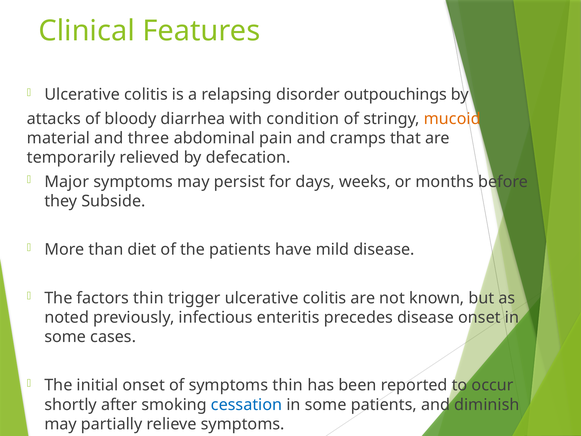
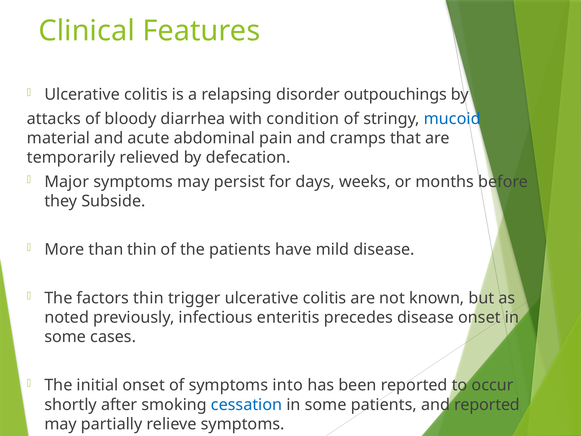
mucoid colour: orange -> blue
three: three -> acute
than diet: diet -> thin
symptoms thin: thin -> into
and diminish: diminish -> reported
